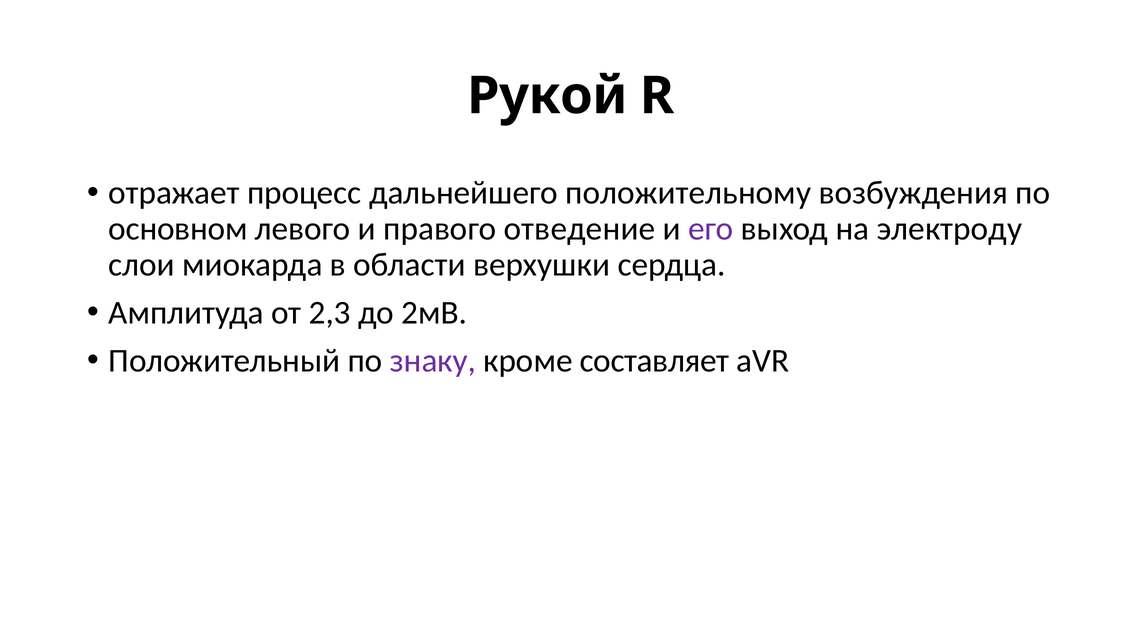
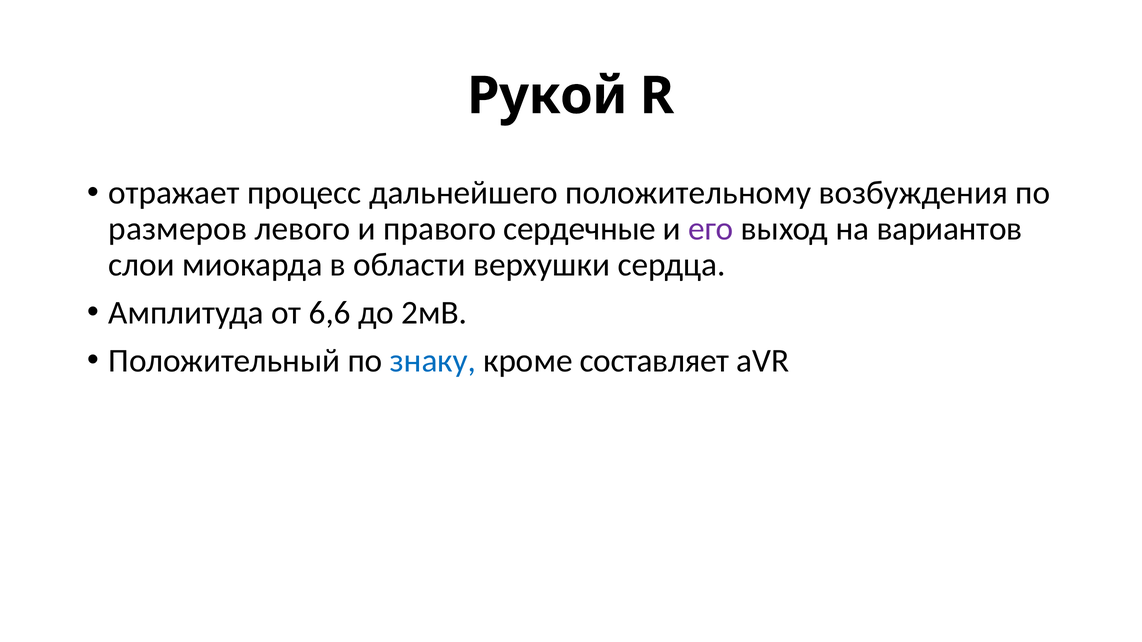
основном: основном -> размеров
отведение: отведение -> сердечные
электроду: электроду -> вариантов
2,3: 2,3 -> 6,6
знаку colour: purple -> blue
